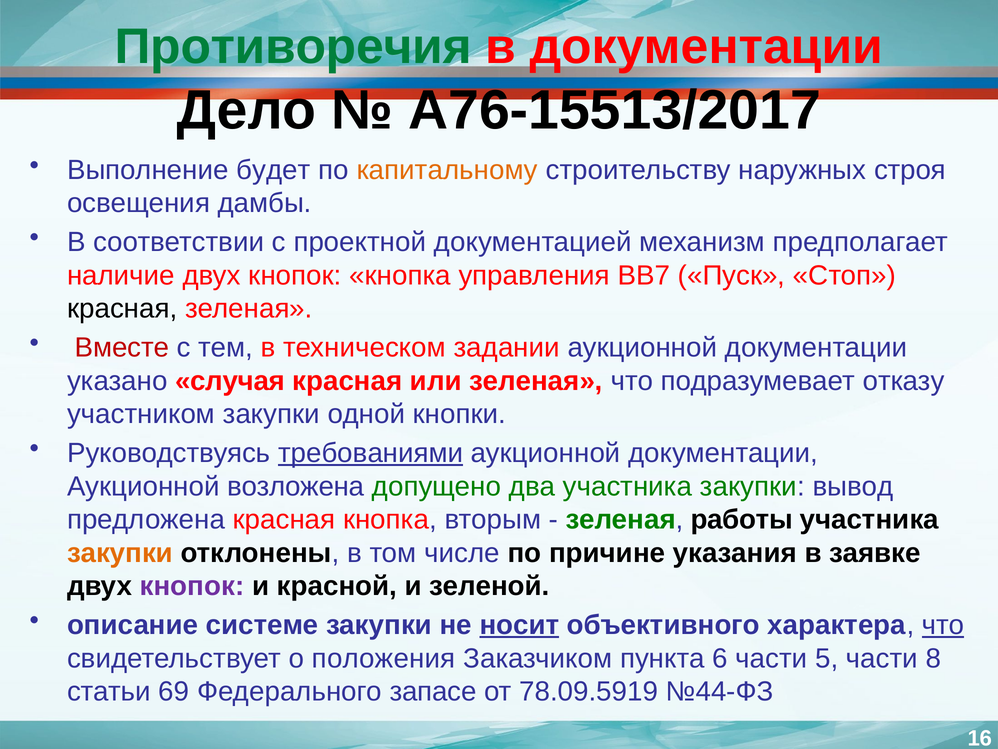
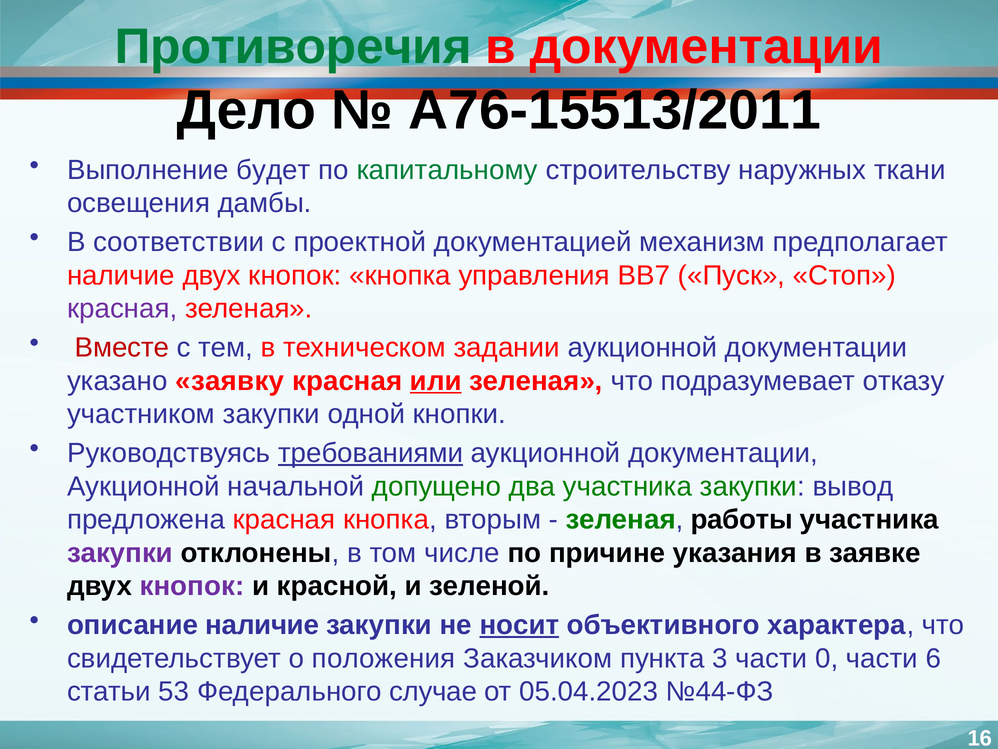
А76-15513/2017: А76-15513/2017 -> А76-15513/2011
капитальному colour: orange -> green
строя: строя -> ткани
красная at (122, 309) colour: black -> purple
случая: случая -> заявку
или underline: none -> present
возложена: возложена -> начальной
закупки at (120, 553) colour: orange -> purple
описание системе: системе -> наличие
что at (943, 625) underline: present -> none
6: 6 -> 3
5: 5 -> 0
8: 8 -> 6
69: 69 -> 53
запасе: запасе -> случае
78.09.5919: 78.09.5919 -> 05.04.2023
